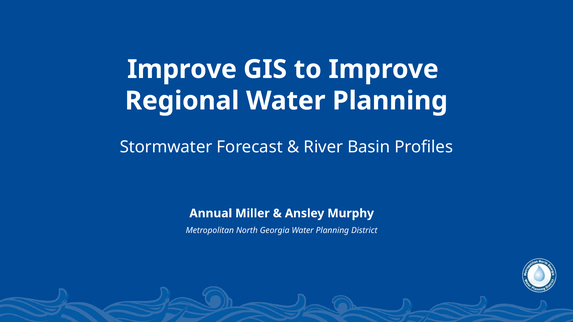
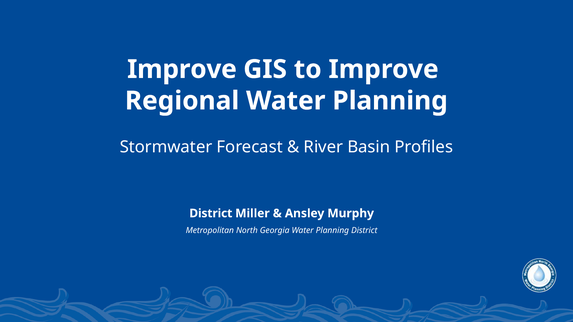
Annual at (211, 214): Annual -> District
